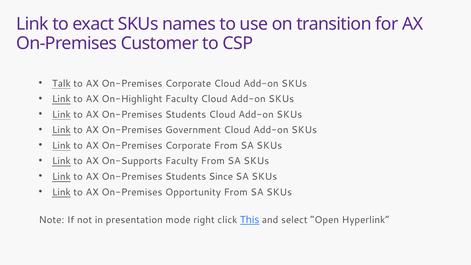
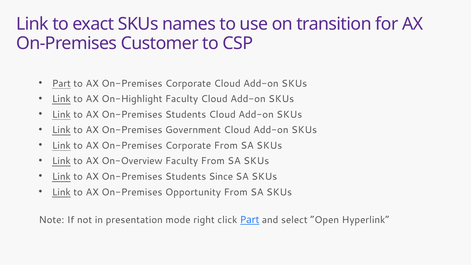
Talk at (61, 84): Talk -> Part
On-Supports: On-Supports -> On-Overview
click This: This -> Part
